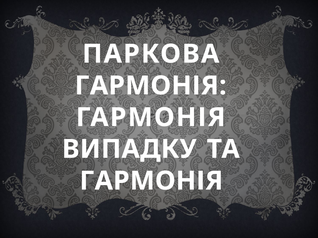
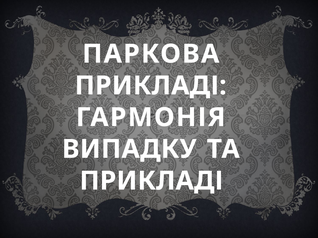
ГАРМОНІЯ at (151, 86): ГАРМОНІЯ -> ПРИКЛАДІ
ГАРМОНІЯ at (151, 181): ГАРМОНІЯ -> ПРИКЛАДІ
